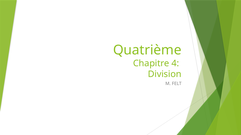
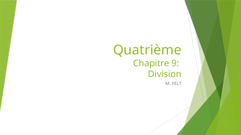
4: 4 -> 9
